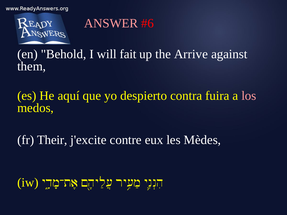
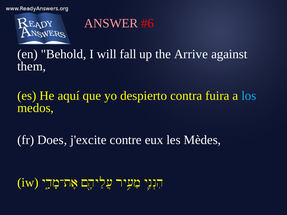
fait: fait -> fall
los colour: pink -> light blue
Their: Their -> Does
